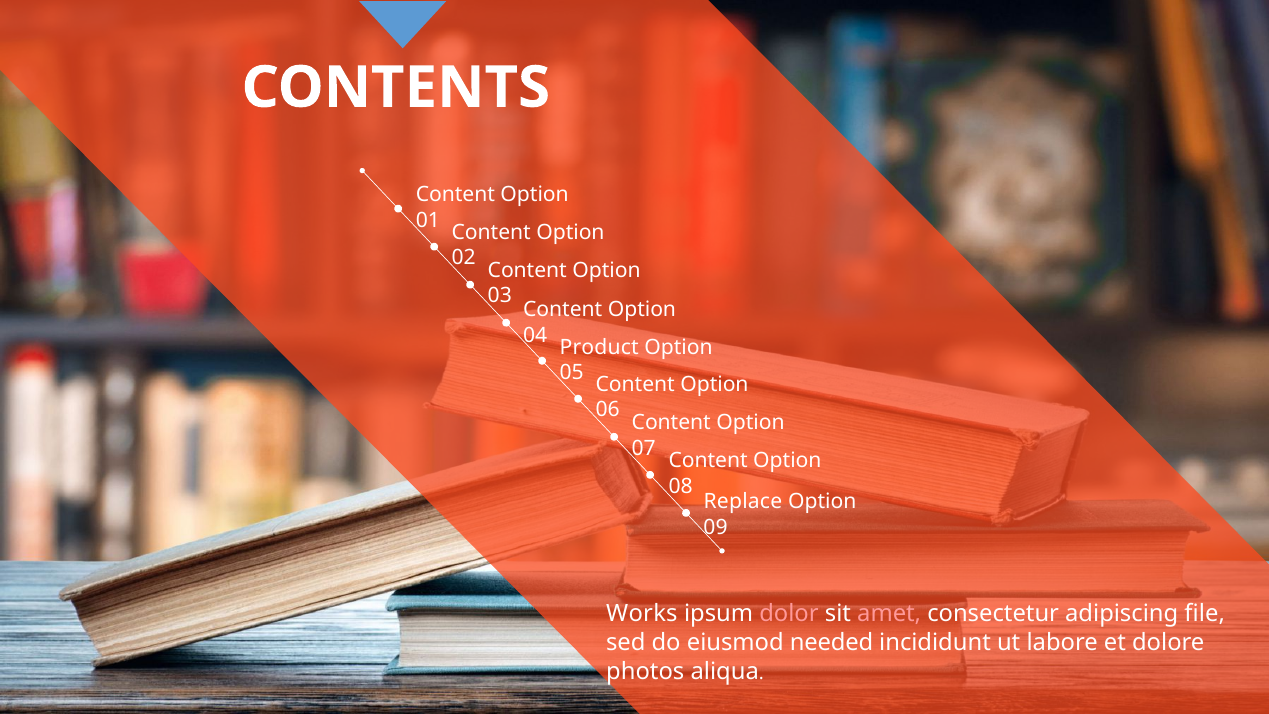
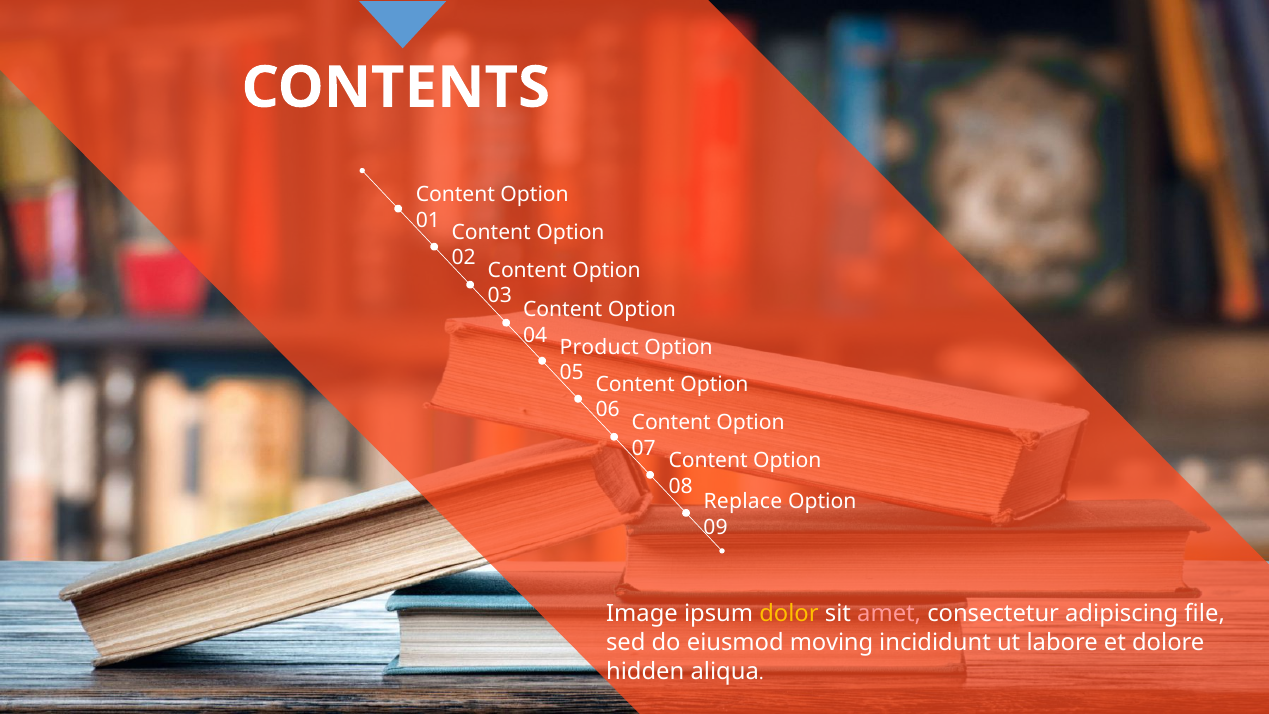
Works: Works -> Image
dolor colour: pink -> yellow
needed: needed -> moving
photos: photos -> hidden
